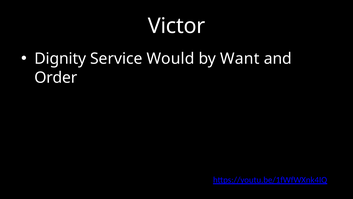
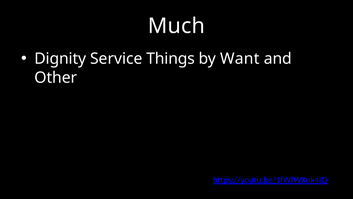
Victor: Victor -> Much
Would: Would -> Things
Order: Order -> Other
